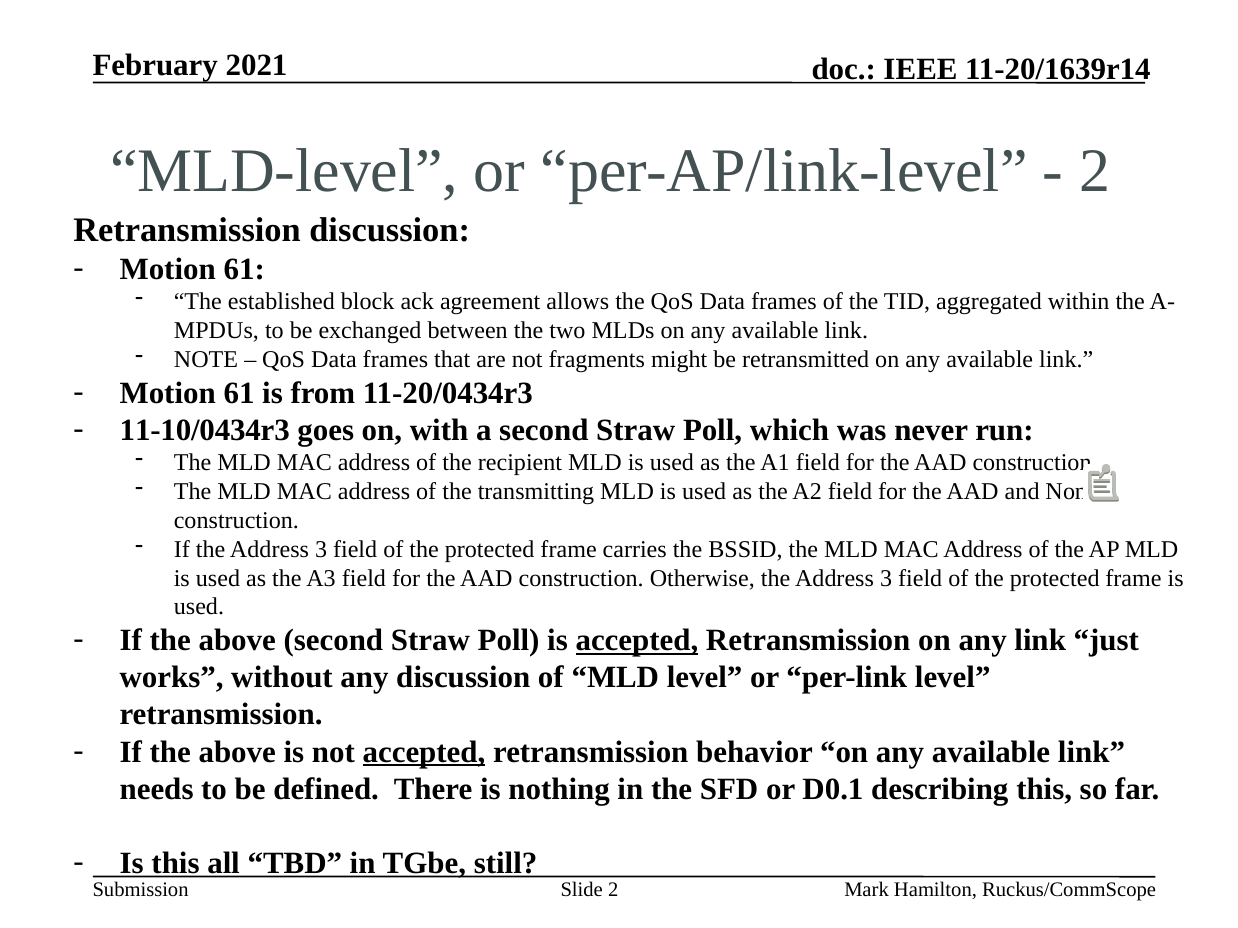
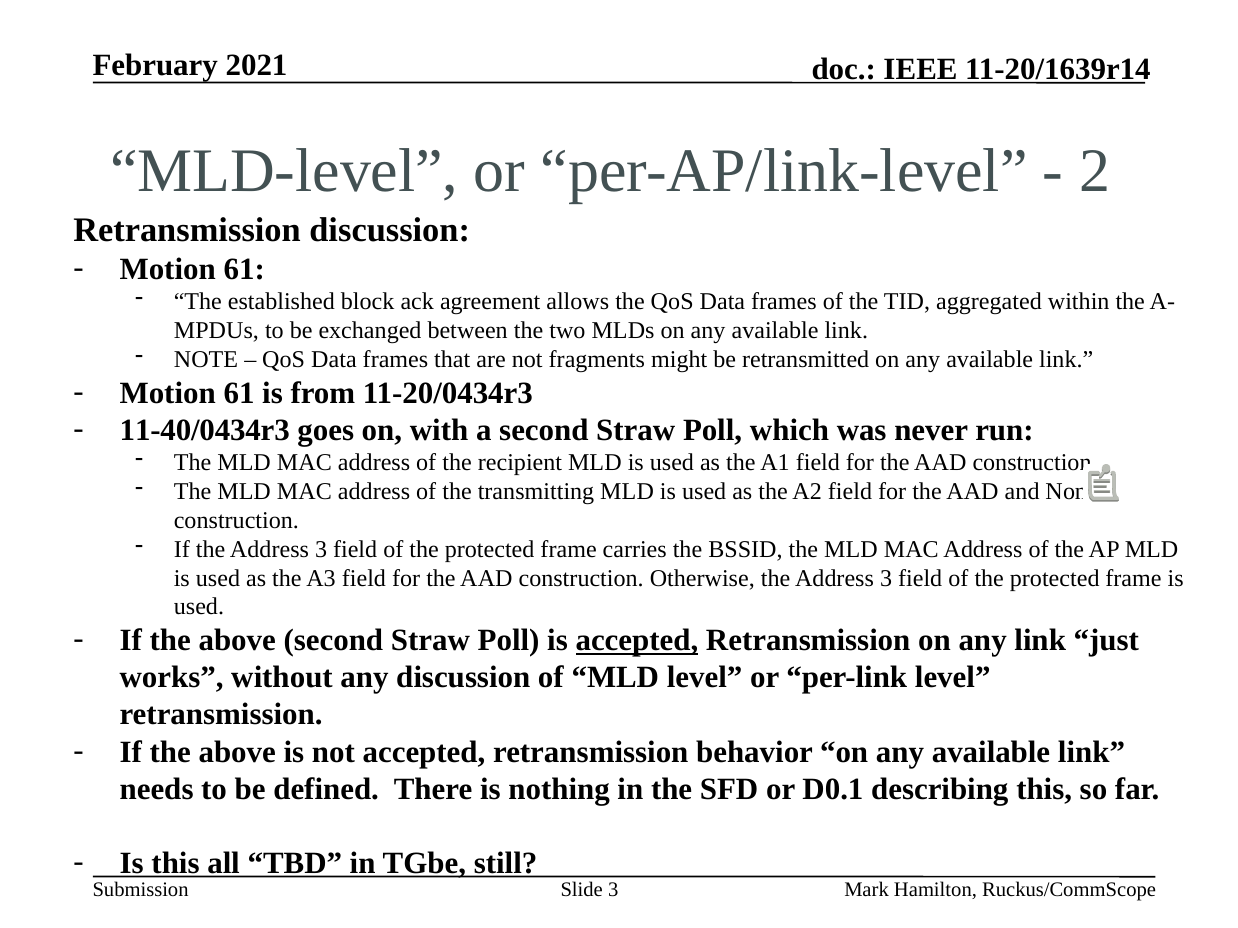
11-10/0434r3: 11-10/0434r3 -> 11-40/0434r3
accepted at (424, 752) underline: present -> none
Slide 2: 2 -> 3
